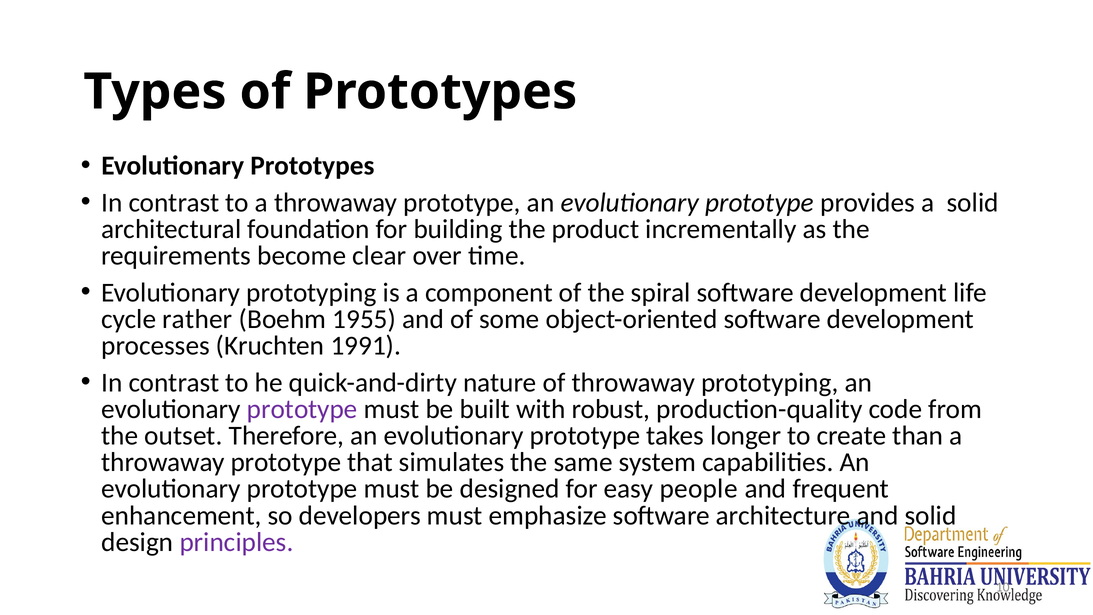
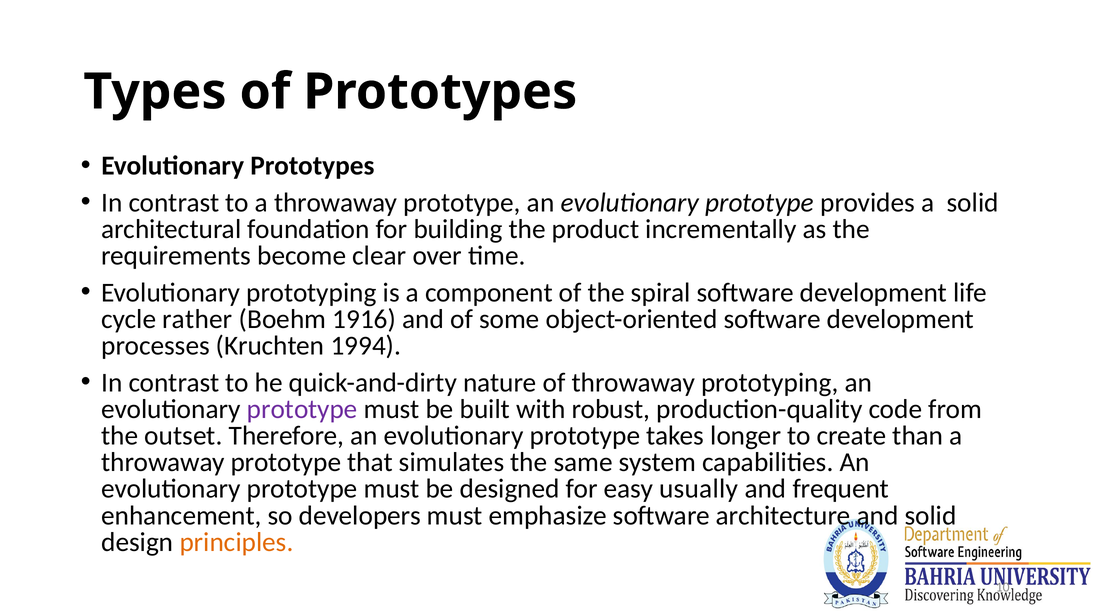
1955: 1955 -> 1916
1991: 1991 -> 1994
people: people -> usually
principles colour: purple -> orange
